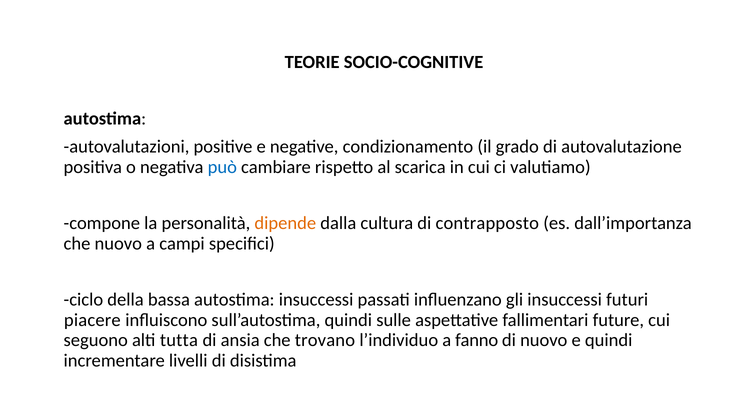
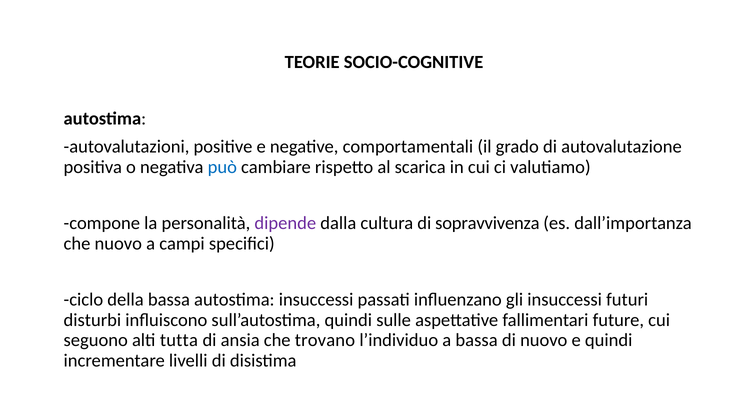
condizionamento: condizionamento -> comportamentali
dipende colour: orange -> purple
contrapposto: contrapposto -> sopravvivenza
piacere: piacere -> disturbi
a fanno: fanno -> bassa
